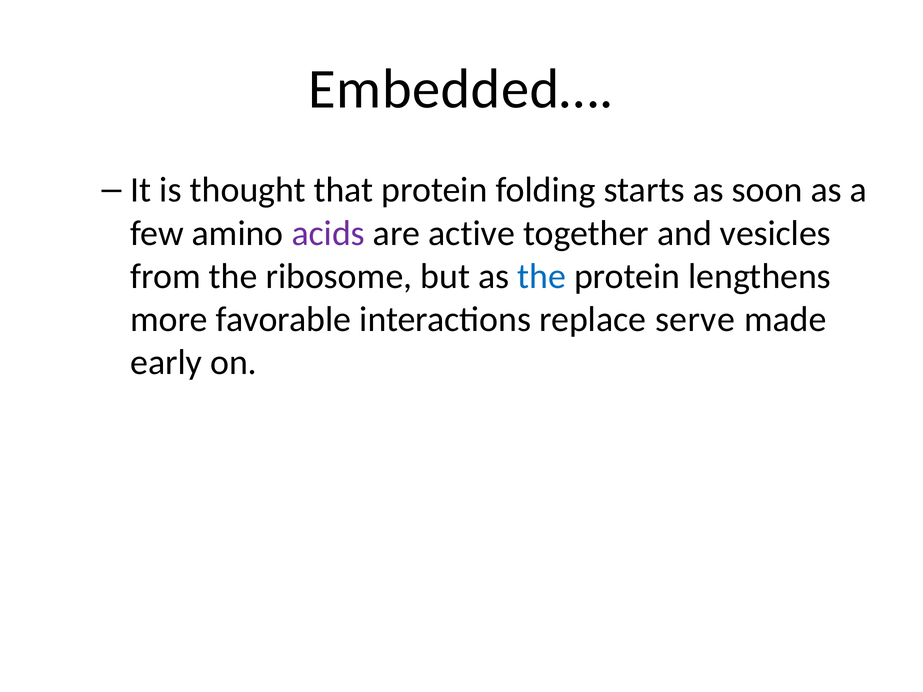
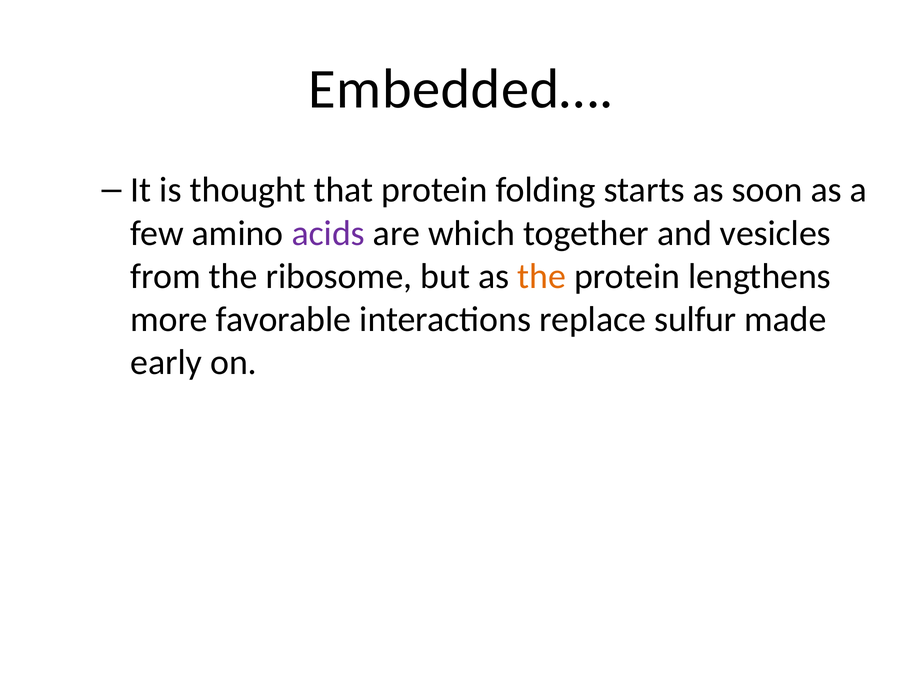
active: active -> which
the at (542, 276) colour: blue -> orange
serve: serve -> sulfur
